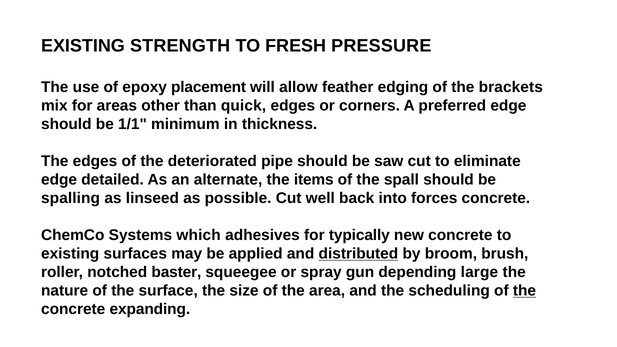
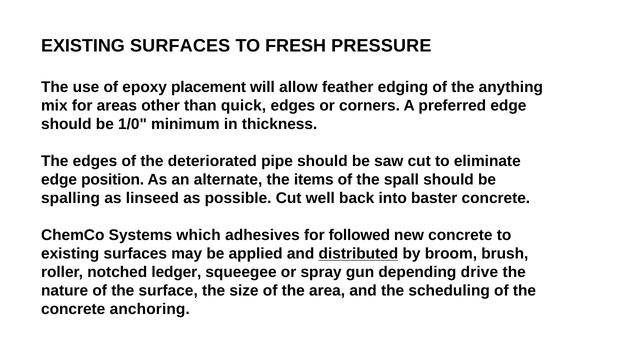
STRENGTH at (180, 46): STRENGTH -> SURFACES
brackets: brackets -> anything
1/1: 1/1 -> 1/0
detailed: detailed -> position
forces: forces -> baster
typically: typically -> followed
baster: baster -> ledger
large: large -> drive
the at (525, 291) underline: present -> none
expanding: expanding -> anchoring
